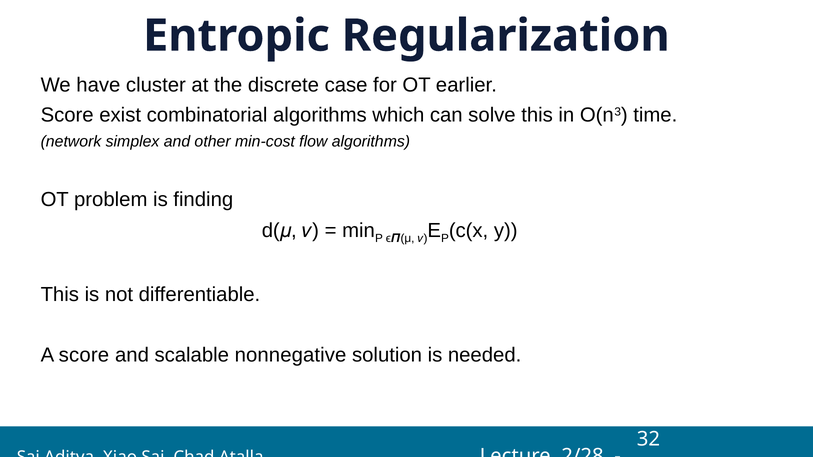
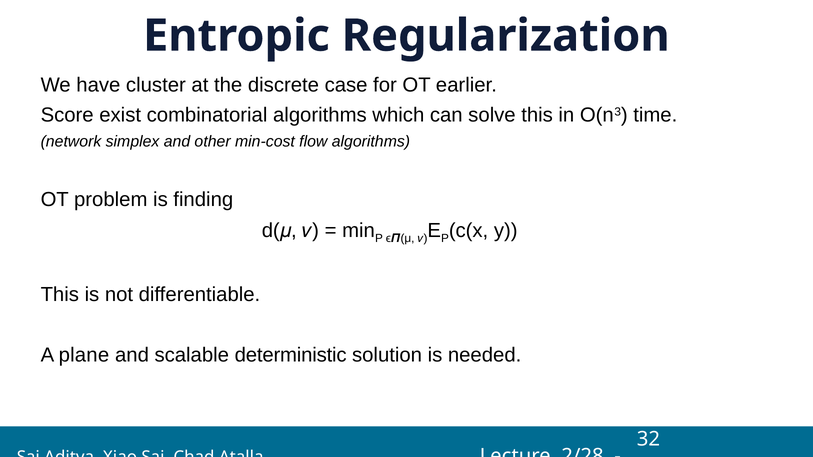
A score: score -> plane
nonnegative: nonnegative -> deterministic
